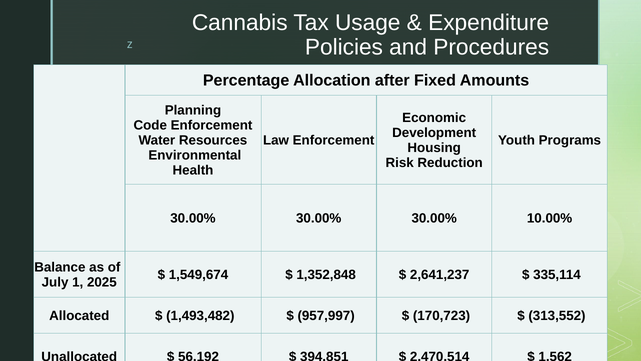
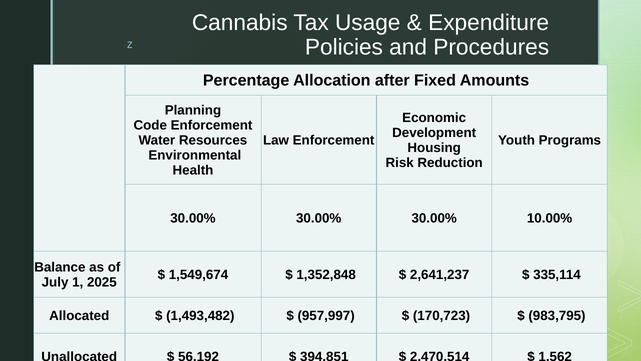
313,552: 313,552 -> 983,795
